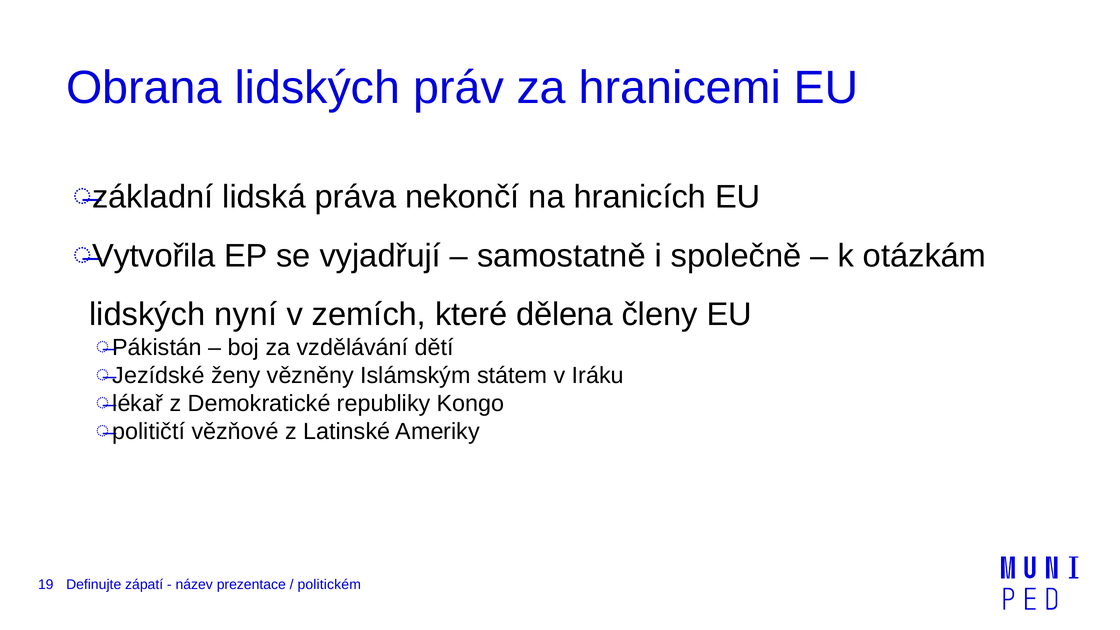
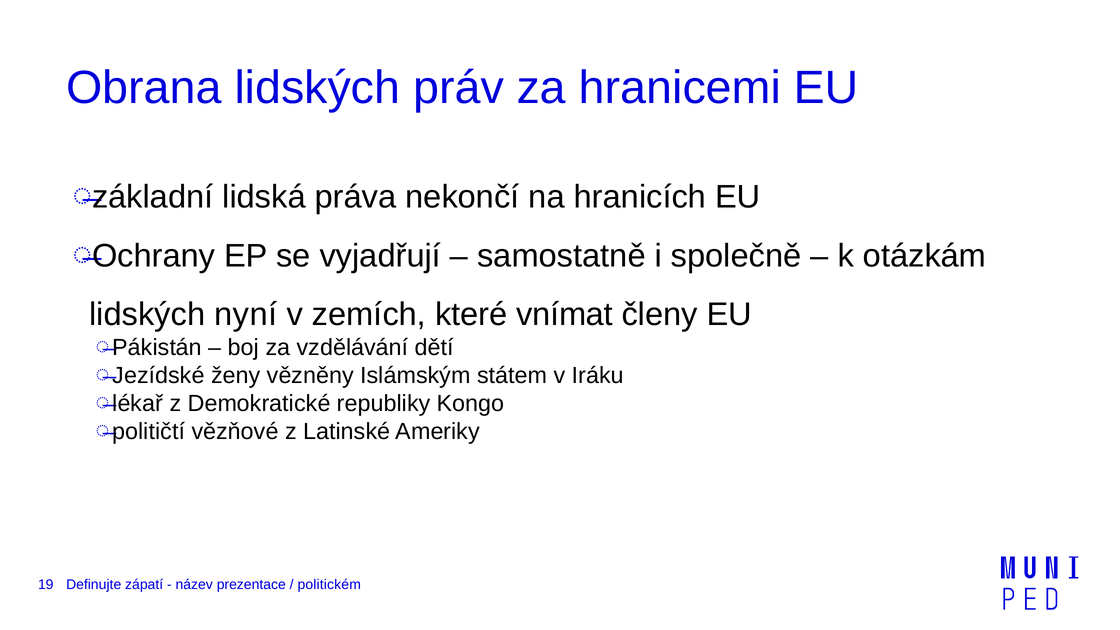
Vytvořila: Vytvořila -> Ochrany
dělena: dělena -> vnímat
